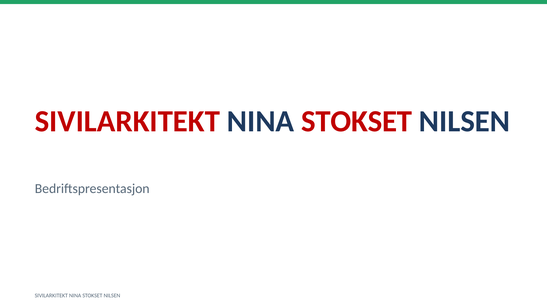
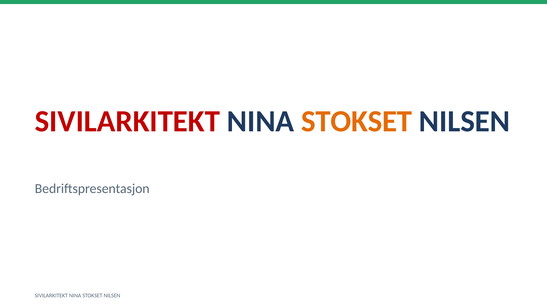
STOKSET at (357, 121) colour: red -> orange
